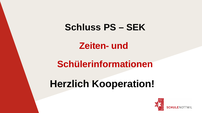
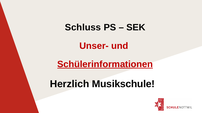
Zeiten-: Zeiten- -> Unser-
Schülerinformationen underline: none -> present
Kooperation: Kooperation -> Musikschule
